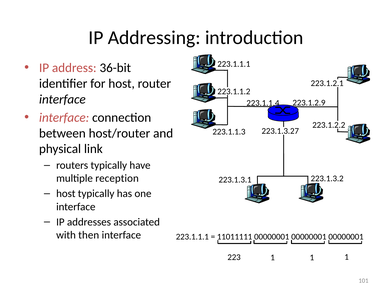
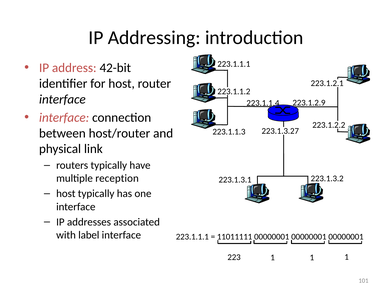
36-bit: 36-bit -> 42-bit
then: then -> label
